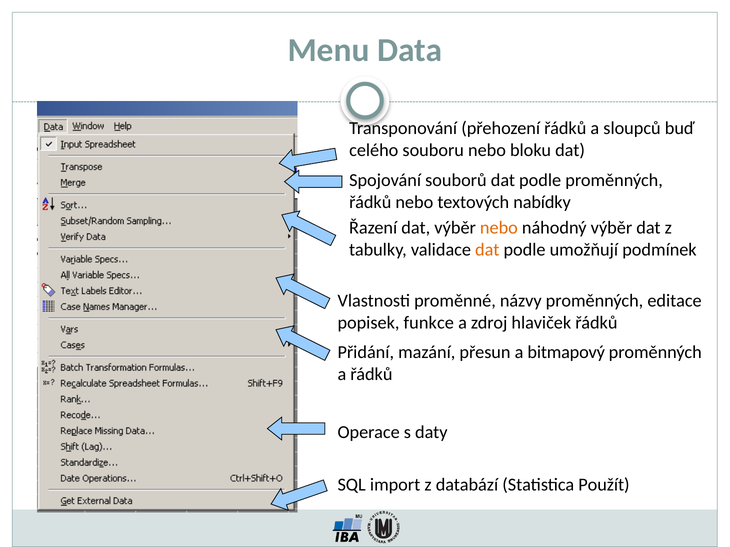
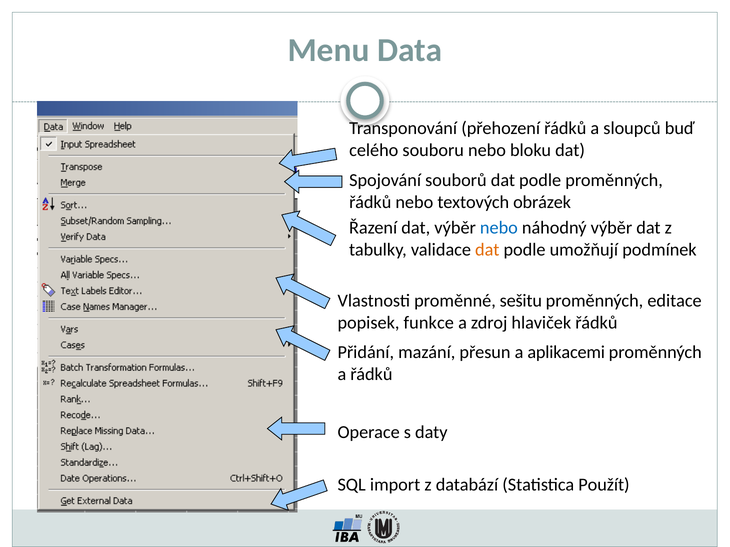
nabídky: nabídky -> obrázek
nebo at (499, 228) colour: orange -> blue
názvy: názvy -> sešitu
bitmapový: bitmapový -> aplikacemi
